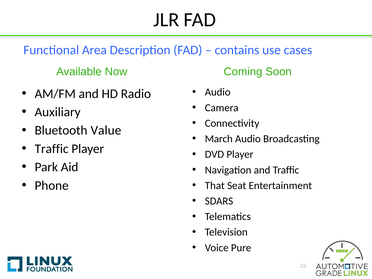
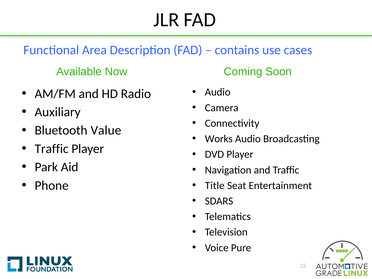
March: March -> Works
That: That -> Title
